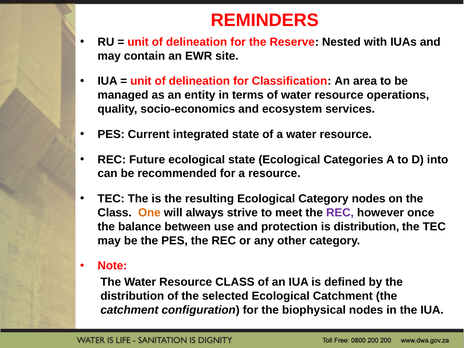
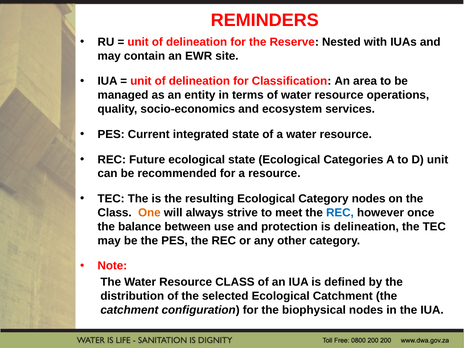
D into: into -> unit
REC at (340, 213) colour: purple -> blue
is distribution: distribution -> delineation
